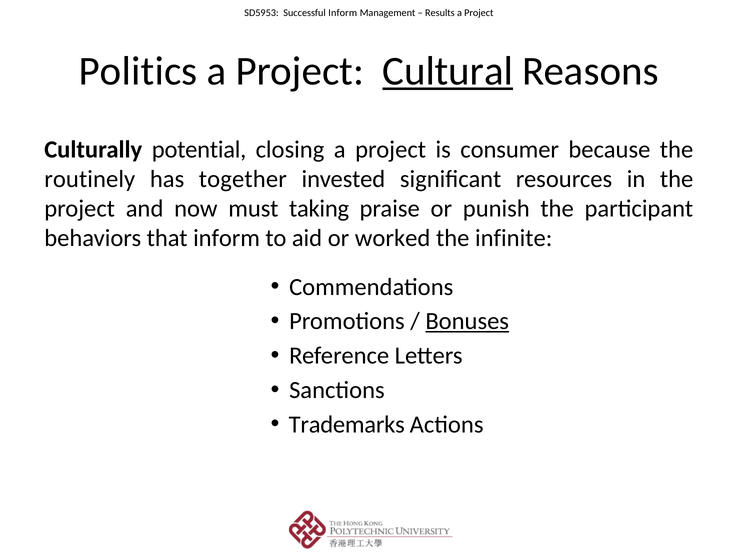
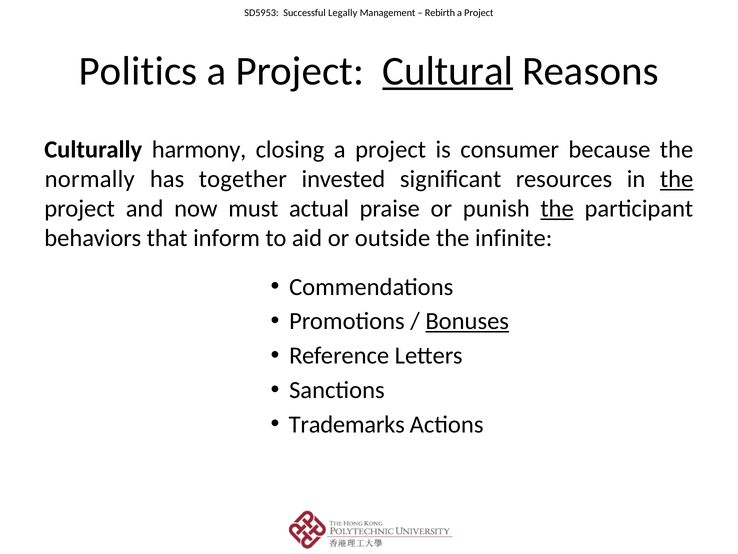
Inform at (343, 13): Inform -> Legally
Results: Results -> Rebirth
potential: potential -> harmony
routinely: routinely -> normally
the at (677, 179) underline: none -> present
taking: taking -> actual
the at (557, 208) underline: none -> present
worked: worked -> outside
